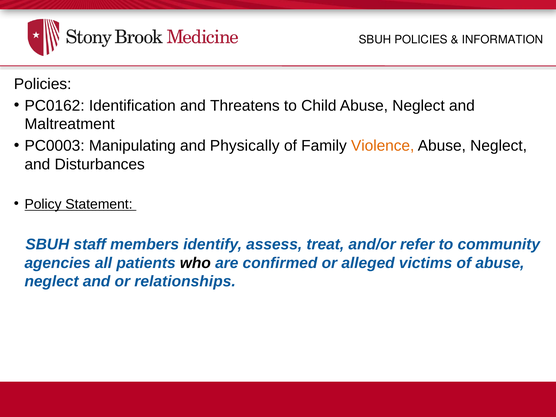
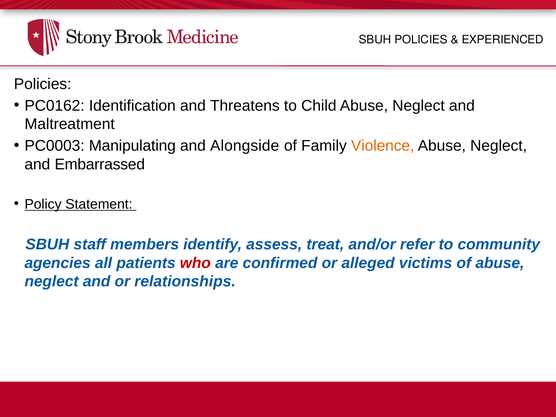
INFORMATION: INFORMATION -> EXPERIENCED
Physically: Physically -> Alongside
Disturbances: Disturbances -> Embarrassed
who colour: black -> red
